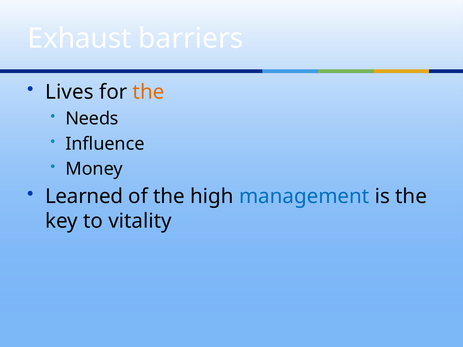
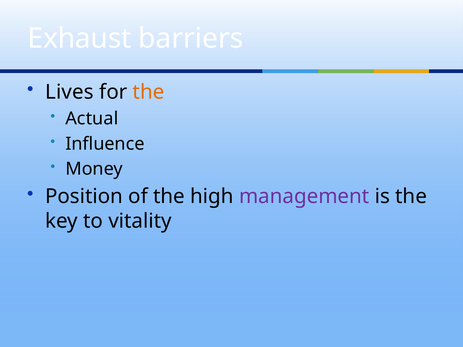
Needs: Needs -> Actual
Learned: Learned -> Position
management colour: blue -> purple
